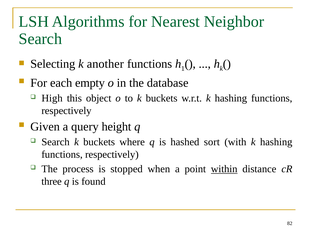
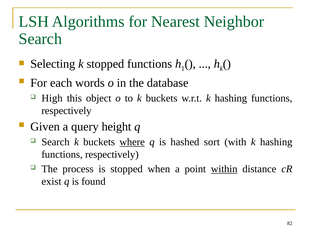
k another: another -> stopped
empty: empty -> words
where underline: none -> present
three: three -> exist
